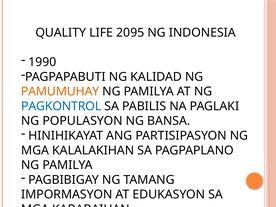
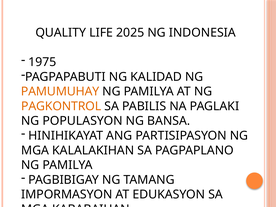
2095: 2095 -> 2025
1990: 1990 -> 1975
PAGKONTROL colour: blue -> orange
